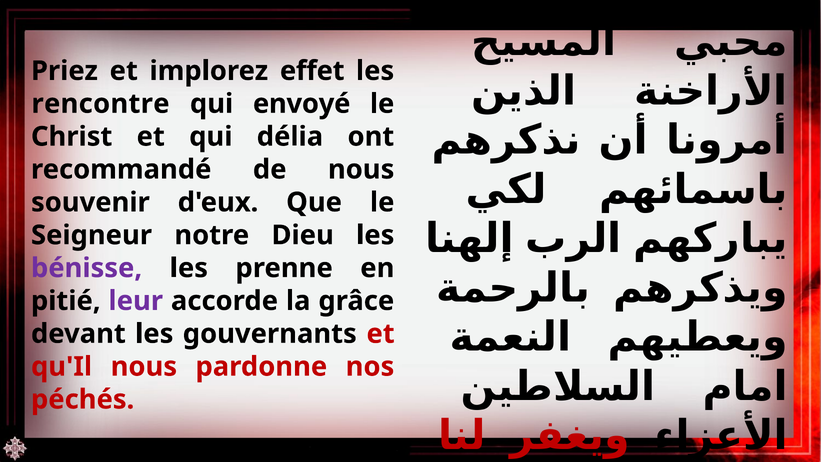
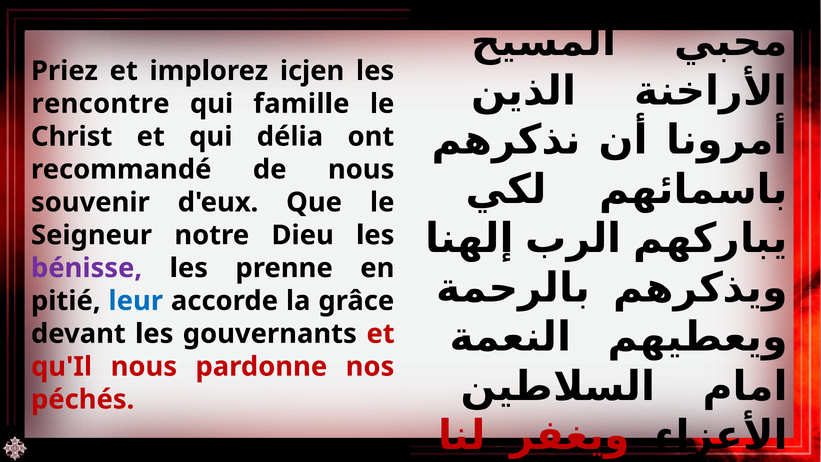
effet: effet -> icjen
envoyé: envoyé -> famille
leur colour: purple -> blue
